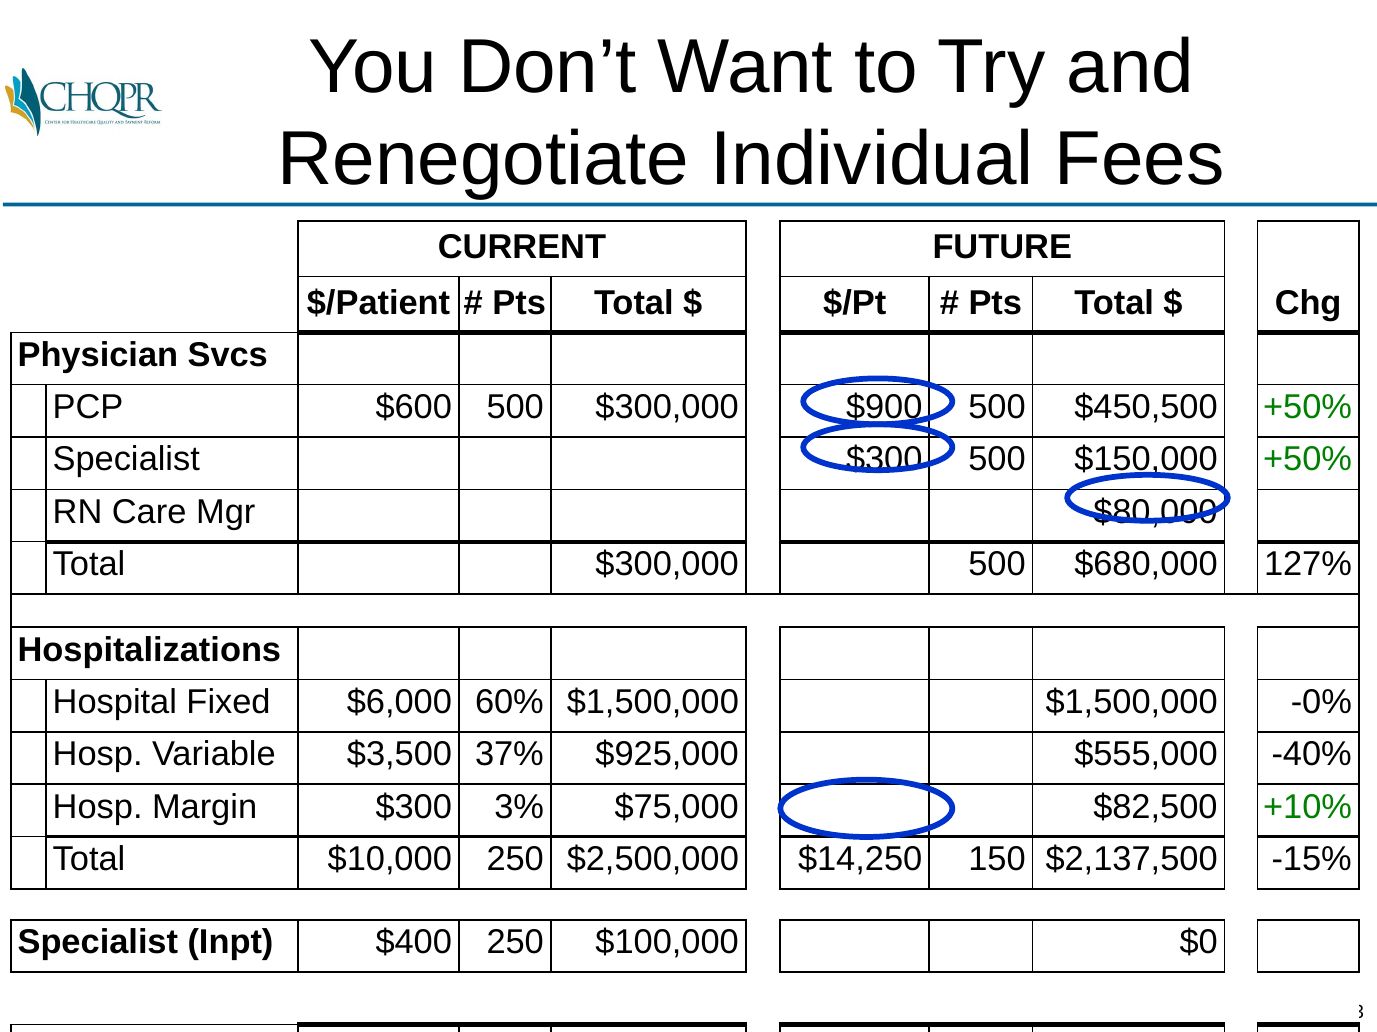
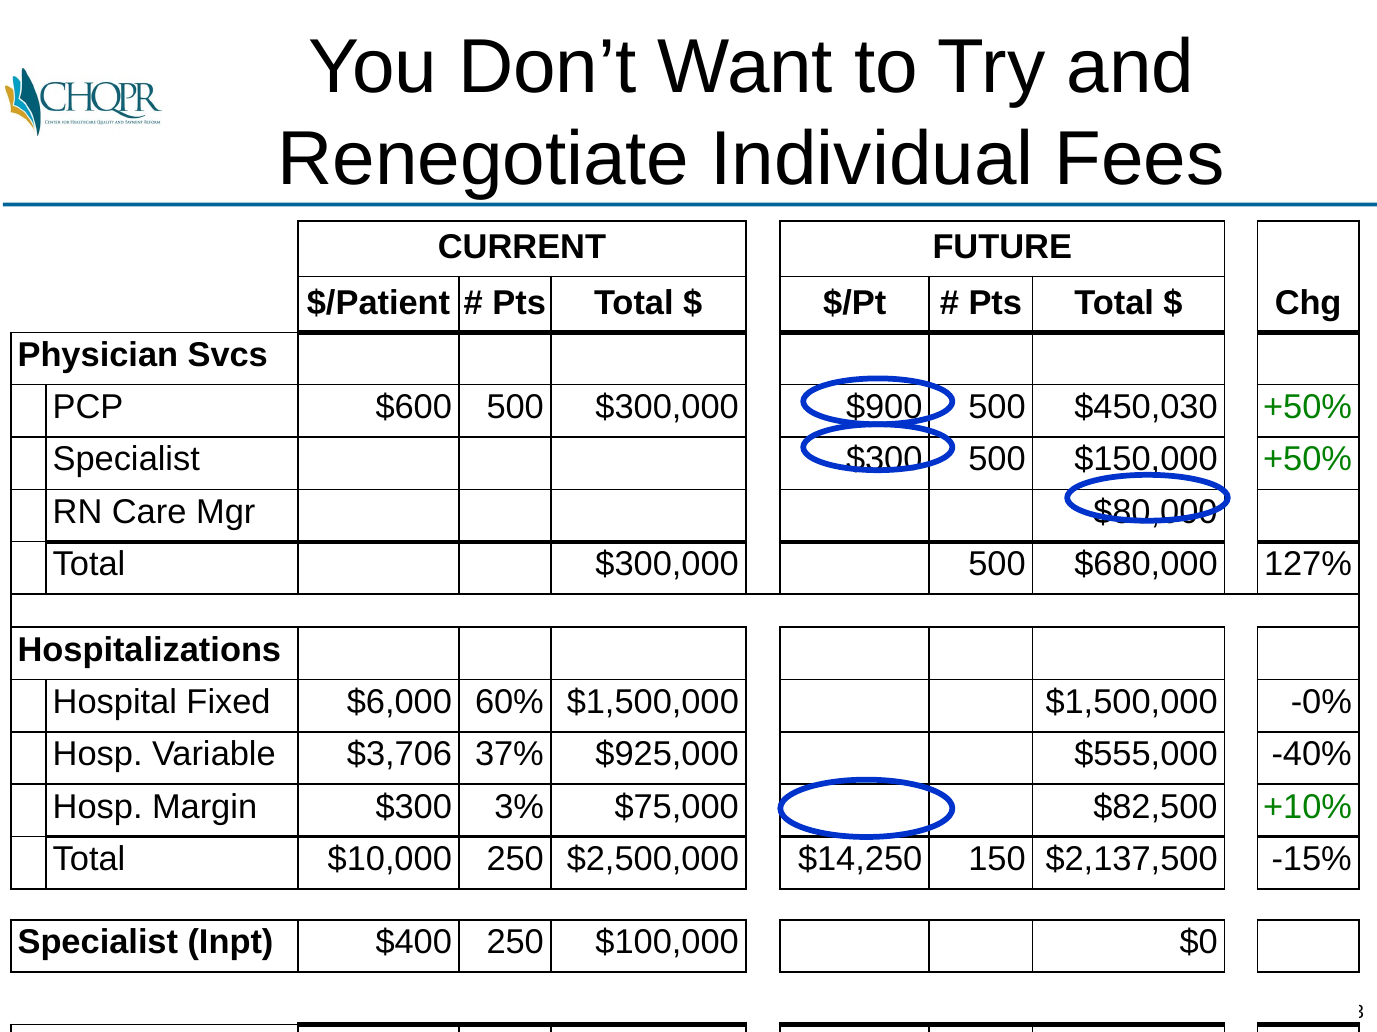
$450,500: $450,500 -> $450,030
$3,500: $3,500 -> $3,706
